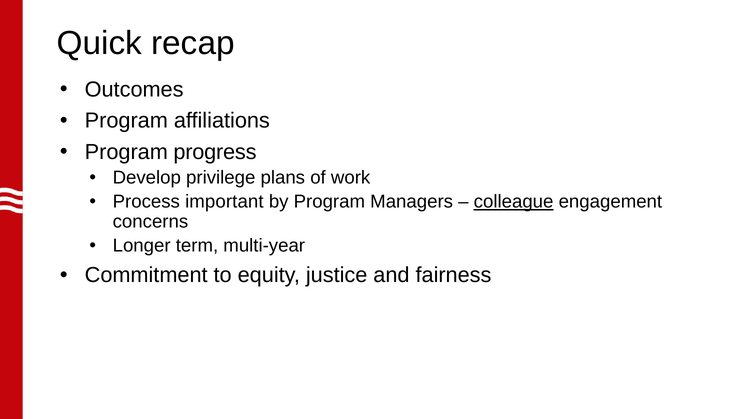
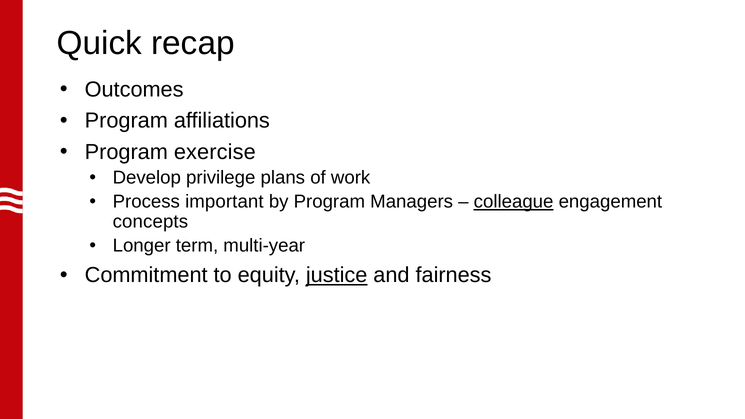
progress: progress -> exercise
concerns: concerns -> concepts
justice underline: none -> present
